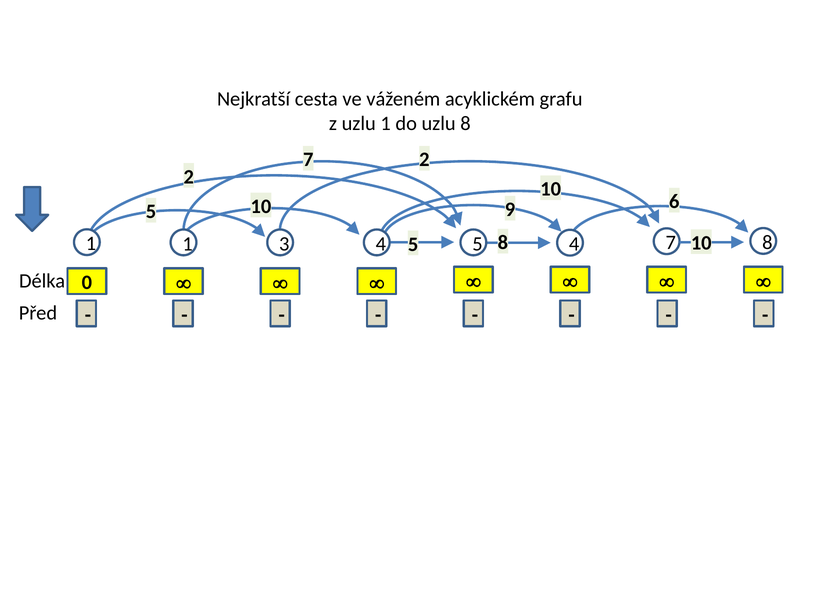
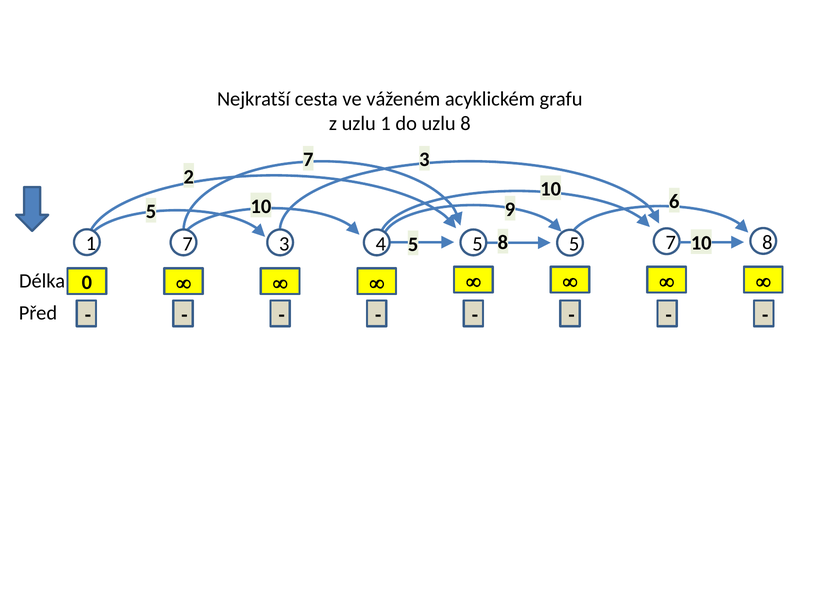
2 at (424, 159): 2 -> 3
1 1: 1 -> 7
5 4: 4 -> 5
